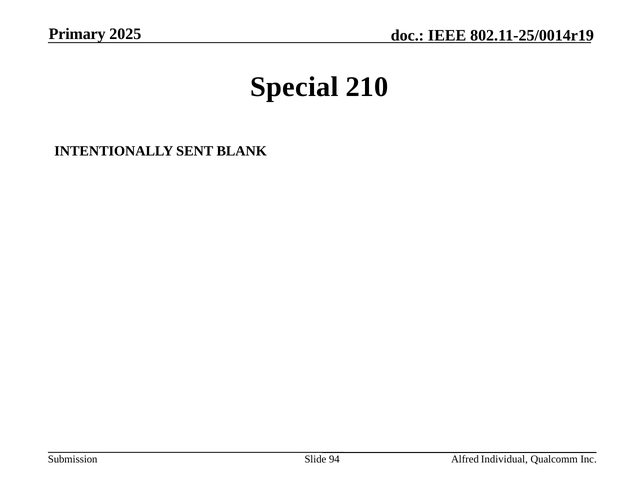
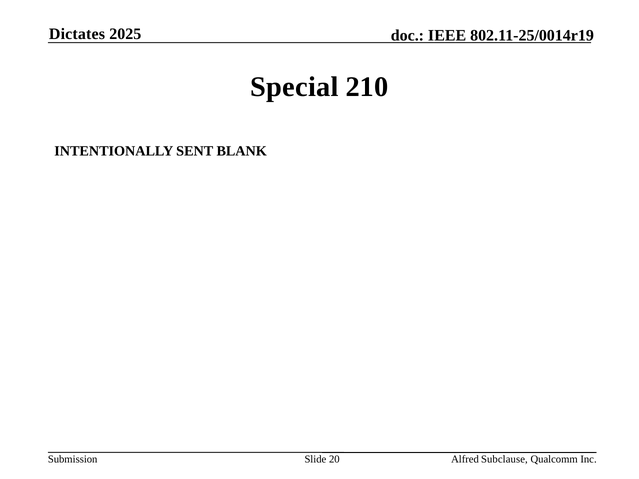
Primary: Primary -> Dictates
94: 94 -> 20
Individual: Individual -> Subclause
